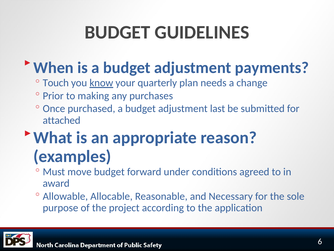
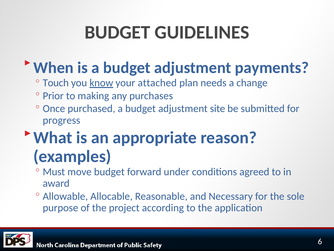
quarterly: quarterly -> attached
last: last -> site
attached: attached -> progress
